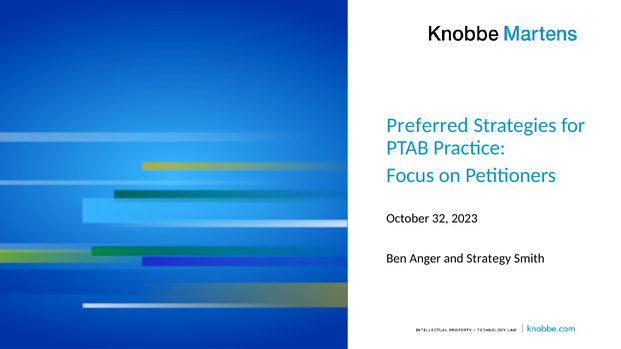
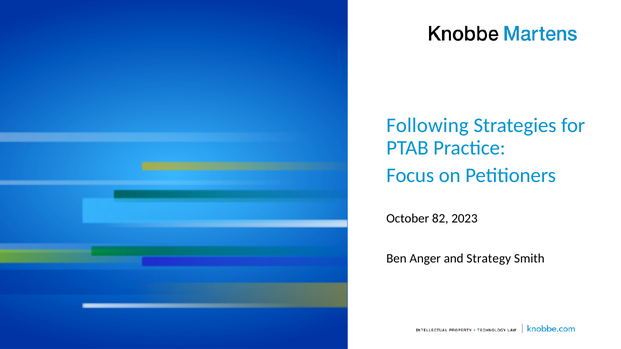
Preferred: Preferred -> Following
32: 32 -> 82
